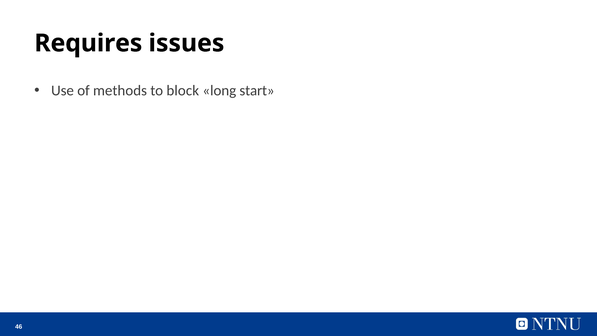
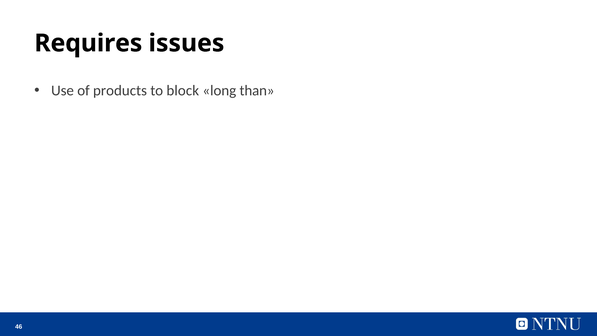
methods: methods -> products
start: start -> than
